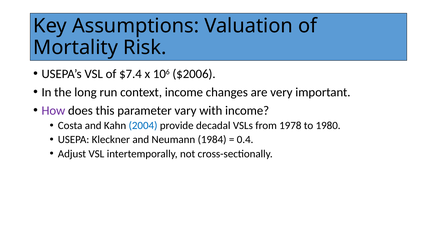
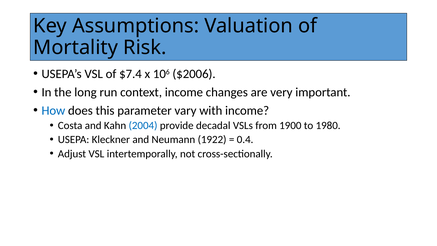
How colour: purple -> blue
1978: 1978 -> 1900
1984: 1984 -> 1922
